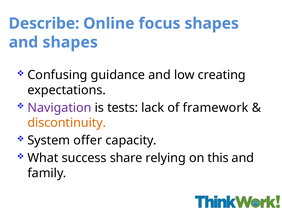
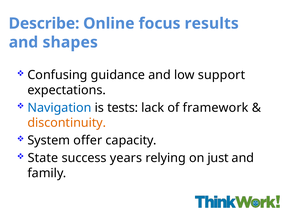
focus shapes: shapes -> results
creating: creating -> support
Navigation colour: purple -> blue
What: What -> State
share: share -> years
this: this -> just
